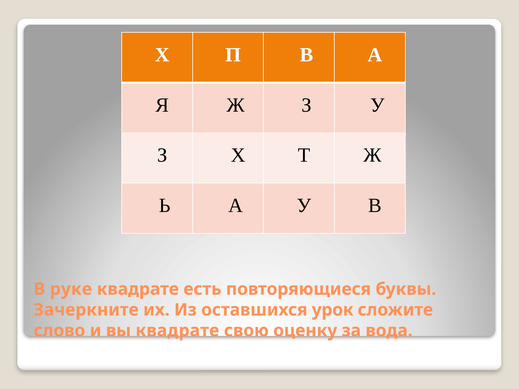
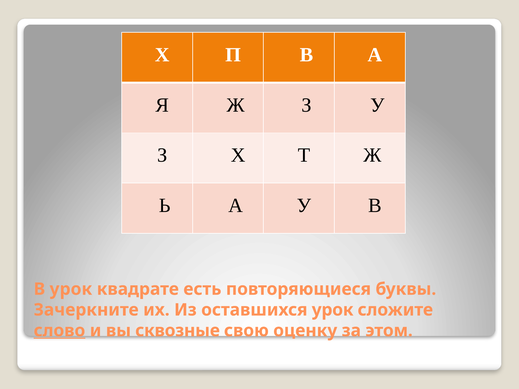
В руке: руке -> урок
слово underline: none -> present
вы квадрате: квадрате -> сквозные
вода: вода -> этом
